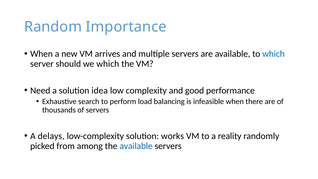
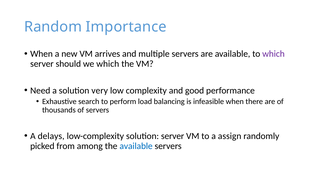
which at (273, 54) colour: blue -> purple
idea: idea -> very
solution works: works -> server
reality: reality -> assign
